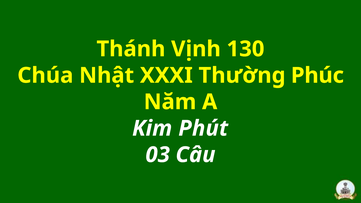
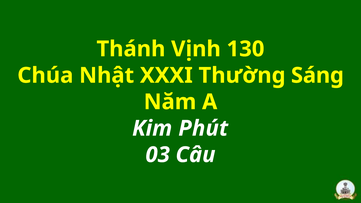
Phúc: Phúc -> Sáng
